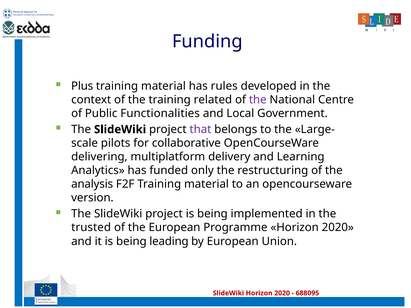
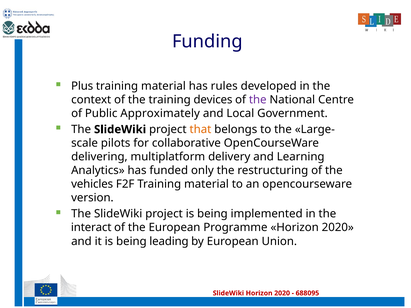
related: related -> devices
Functionalities: Functionalities -> Approximately
that colour: purple -> orange
analysis: analysis -> vehicles
trusted: trusted -> interact
